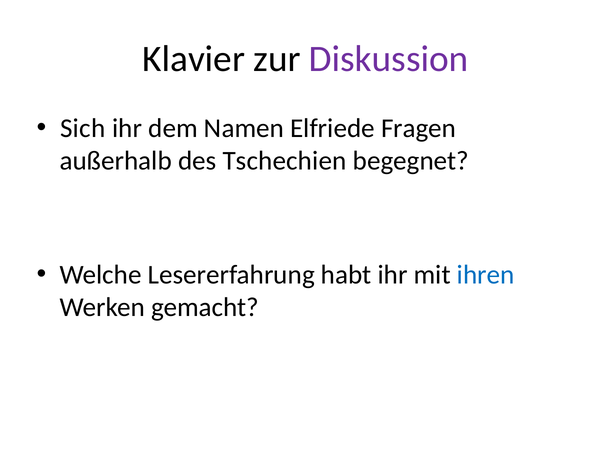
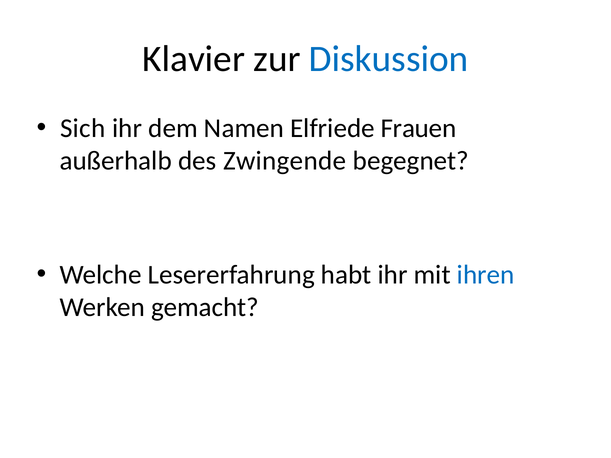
Diskussion colour: purple -> blue
Fragen: Fragen -> Frauen
Tschechien: Tschechien -> Zwingende
